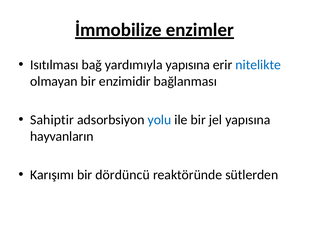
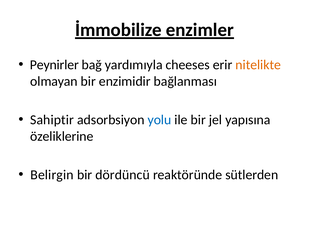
Isıtılması: Isıtılması -> Peynirler
yardımıyla yapısına: yapısına -> cheeses
nitelikte colour: blue -> orange
hayvanların: hayvanların -> özeliklerine
Karışımı: Karışımı -> Belirgin
